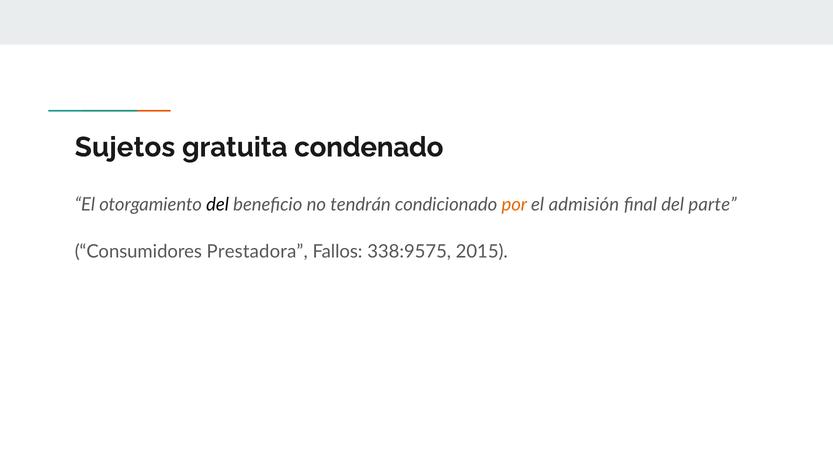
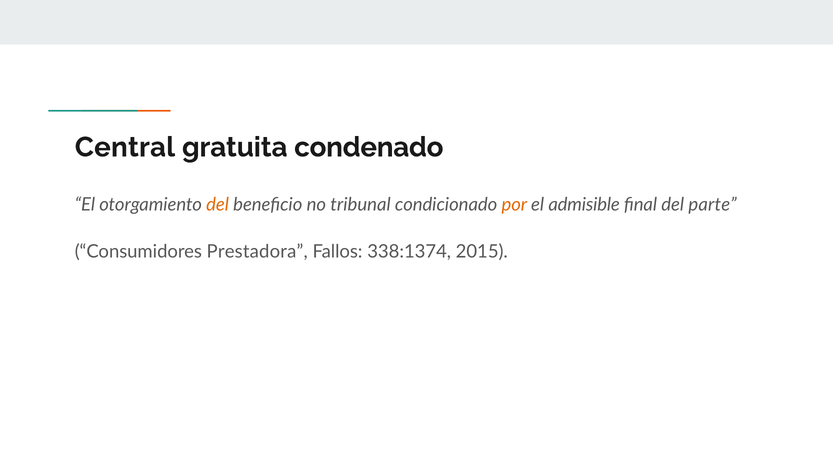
Sujetos: Sujetos -> Central
del at (218, 204) colour: black -> orange
tendrán: tendrán -> tribunal
admisión: admisión -> admisible
338:9575: 338:9575 -> 338:1374
